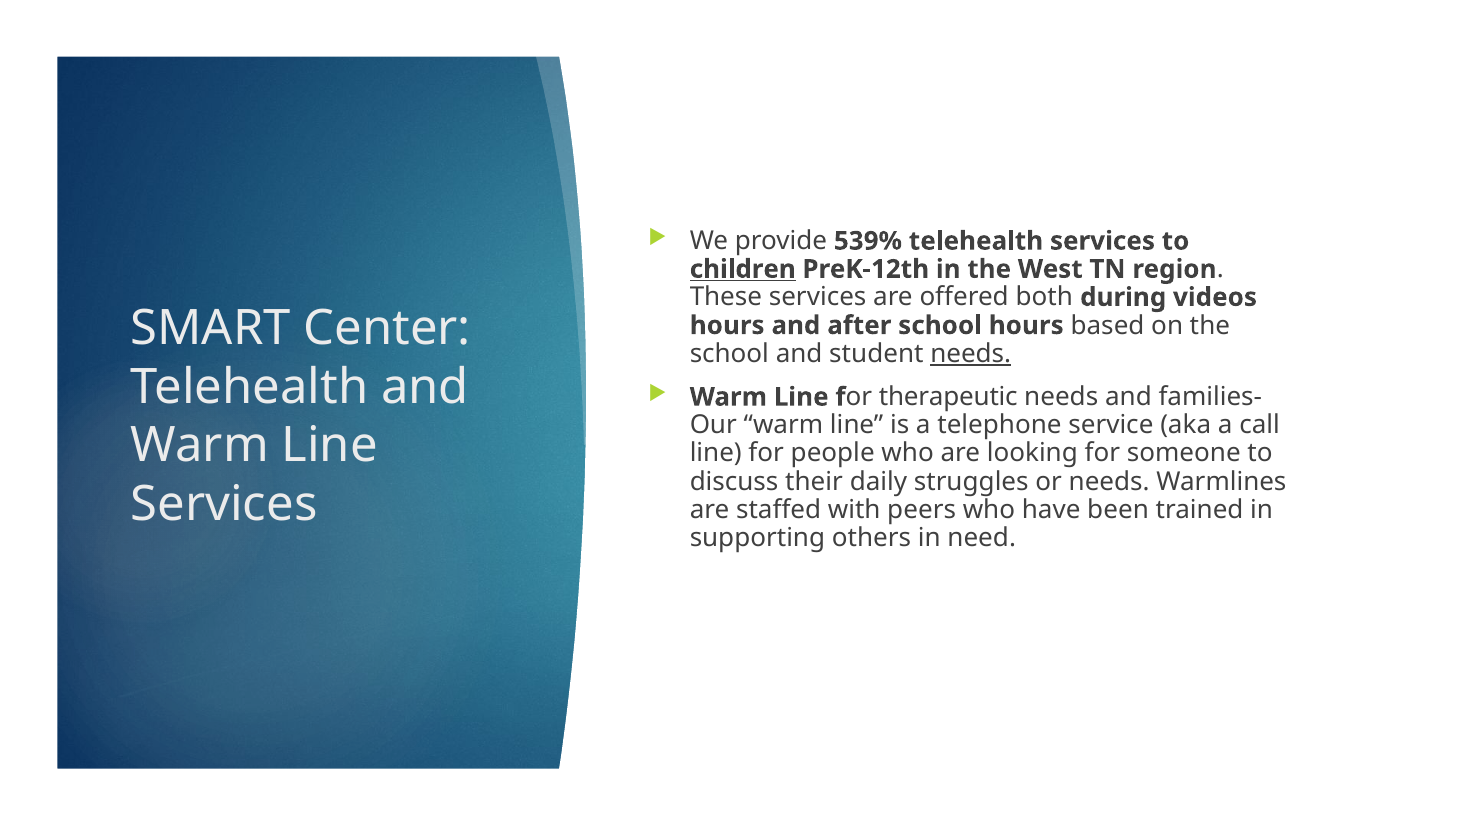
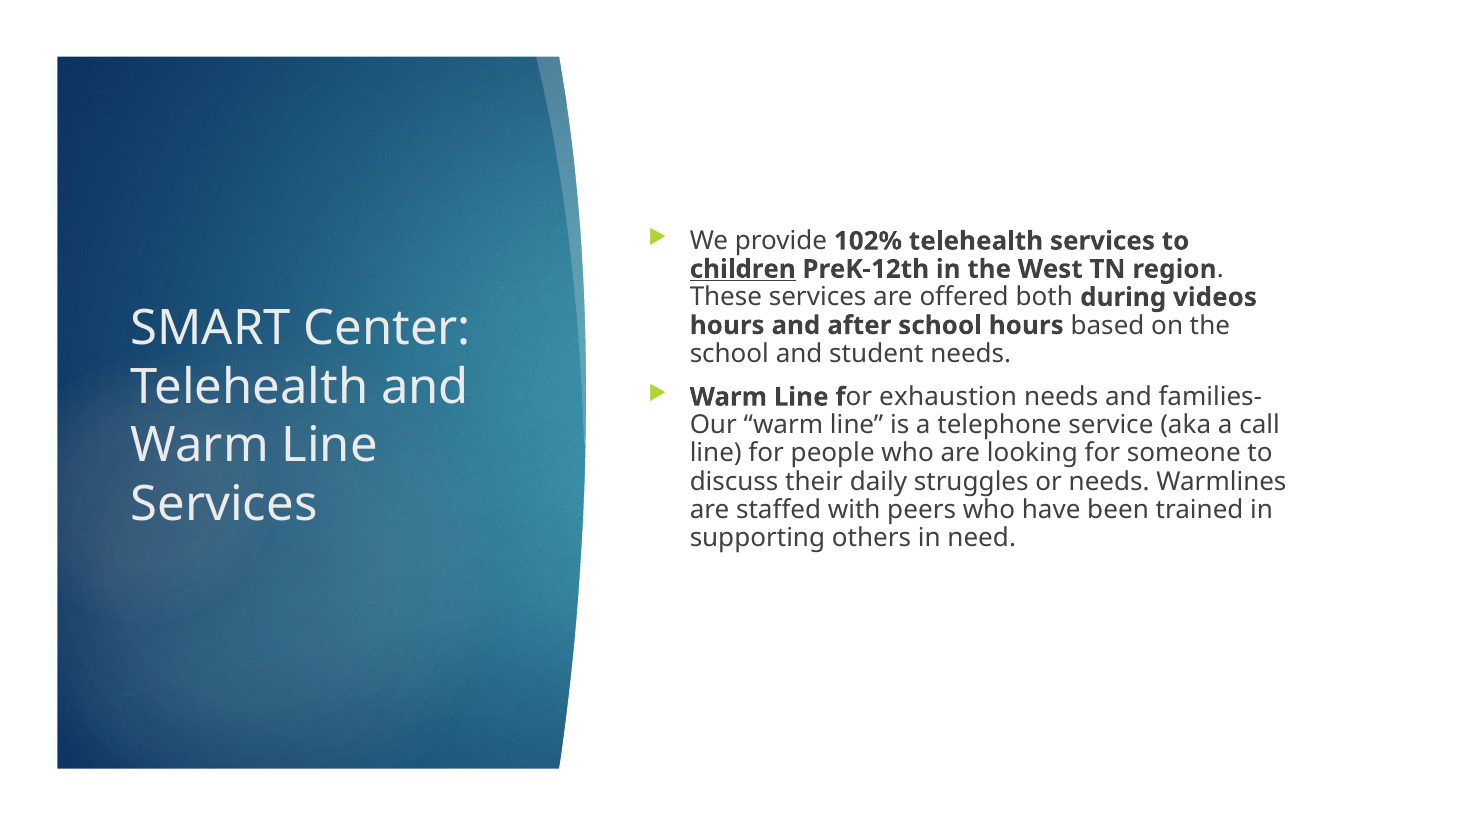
539%: 539% -> 102%
needs at (971, 354) underline: present -> none
therapeutic: therapeutic -> exhaustion
